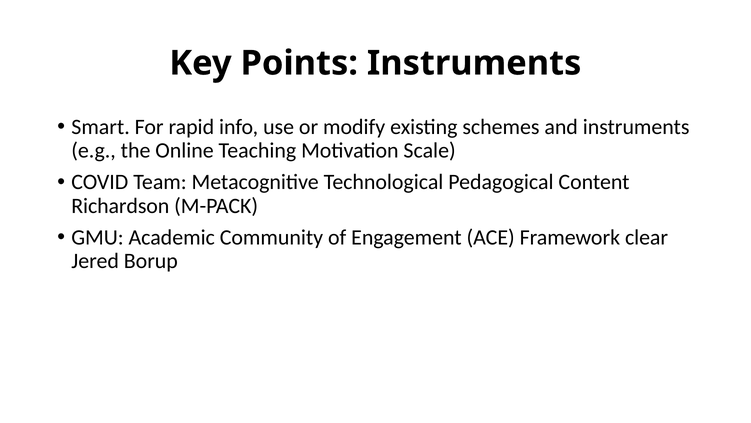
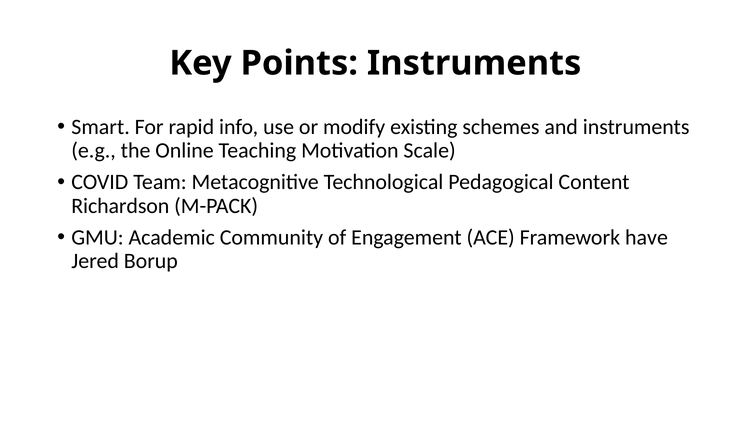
clear: clear -> have
